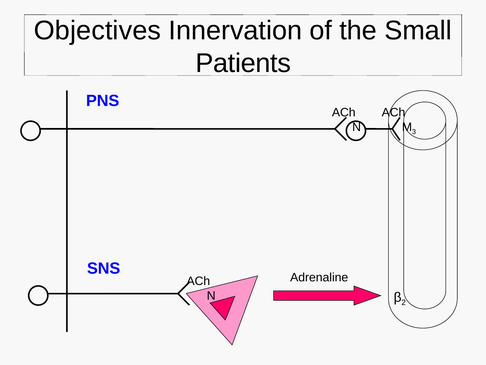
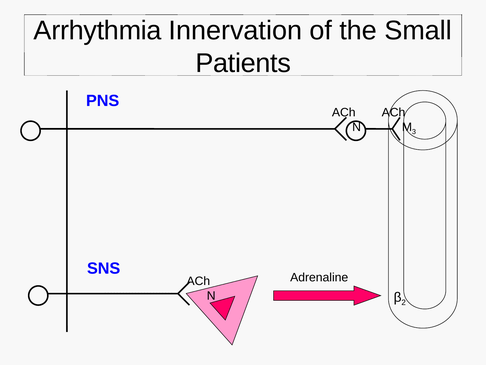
Objectives: Objectives -> Arrhythmia
